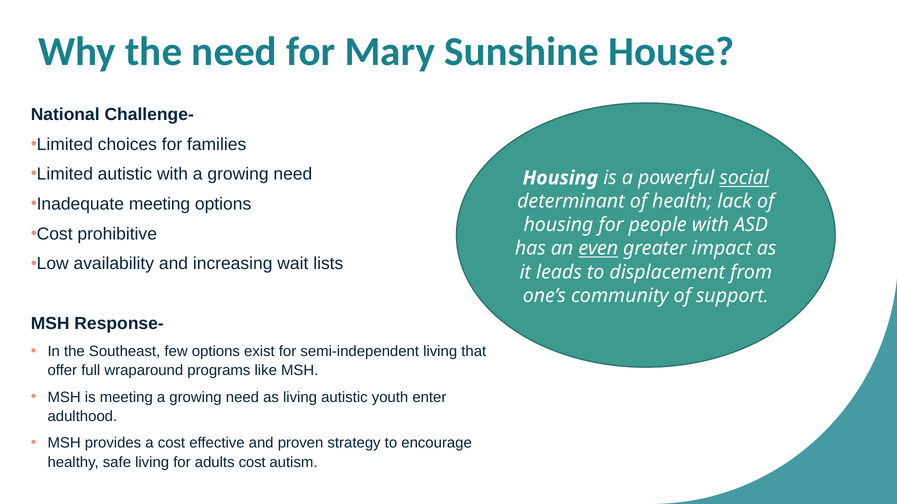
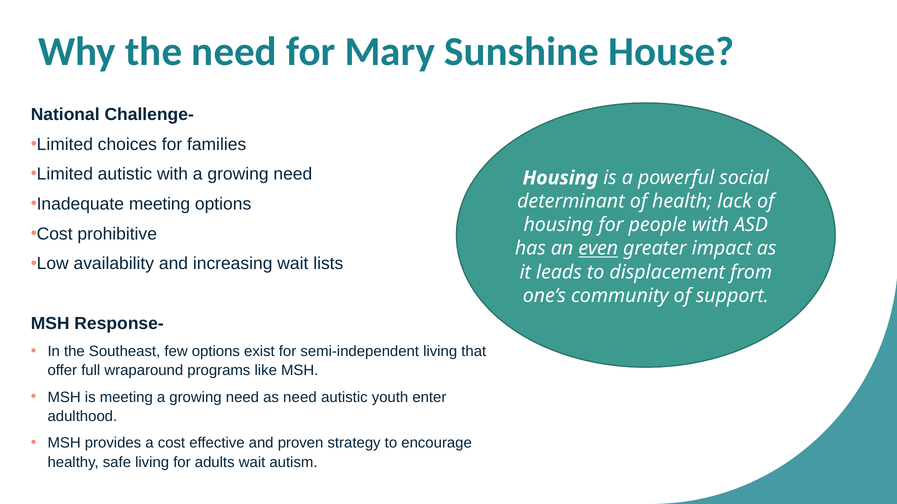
social underline: present -> none
as living: living -> need
adults cost: cost -> wait
